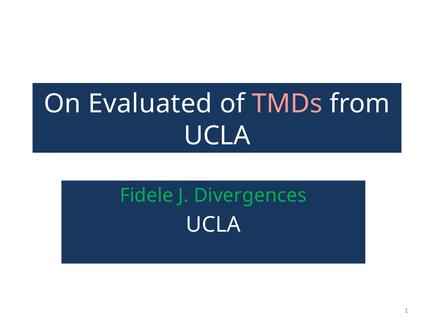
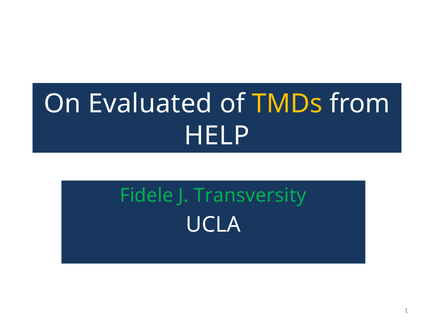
TMDs colour: pink -> yellow
UCLA at (217, 136): UCLA -> HELP
Divergences: Divergences -> Transversity
